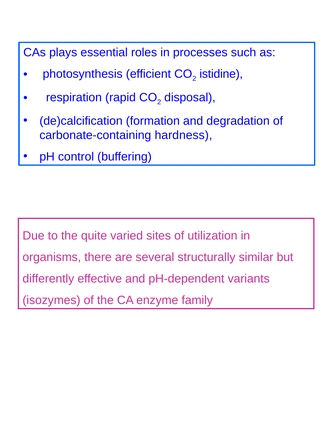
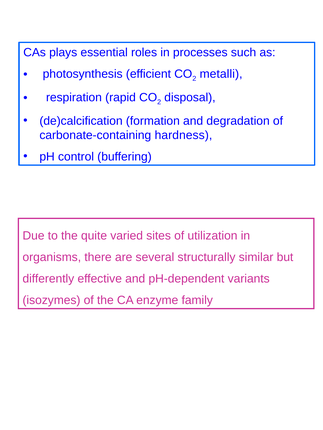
istidine: istidine -> metalli
